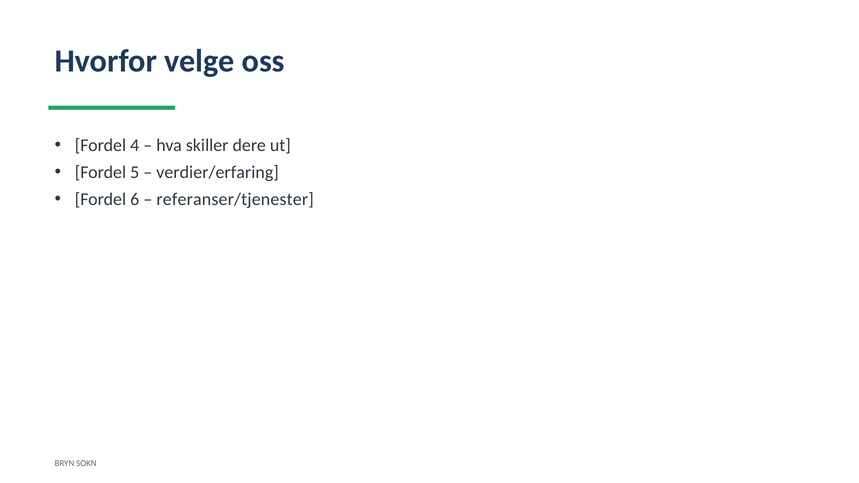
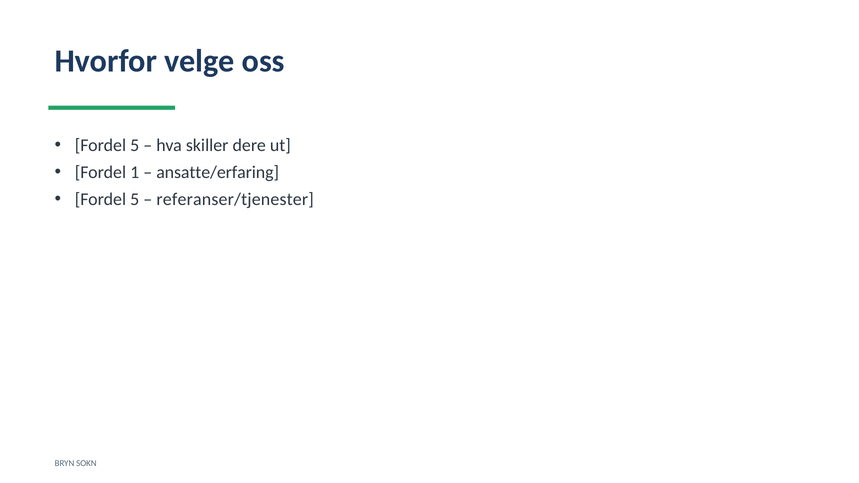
4 at (135, 145): 4 -> 5
5: 5 -> 1
verdier/erfaring: verdier/erfaring -> ansatte/erfaring
6 at (135, 199): 6 -> 5
